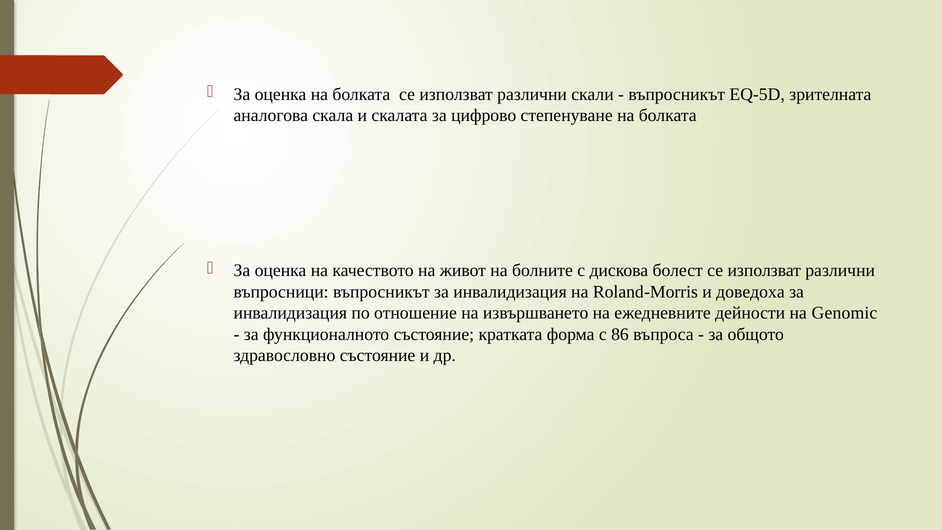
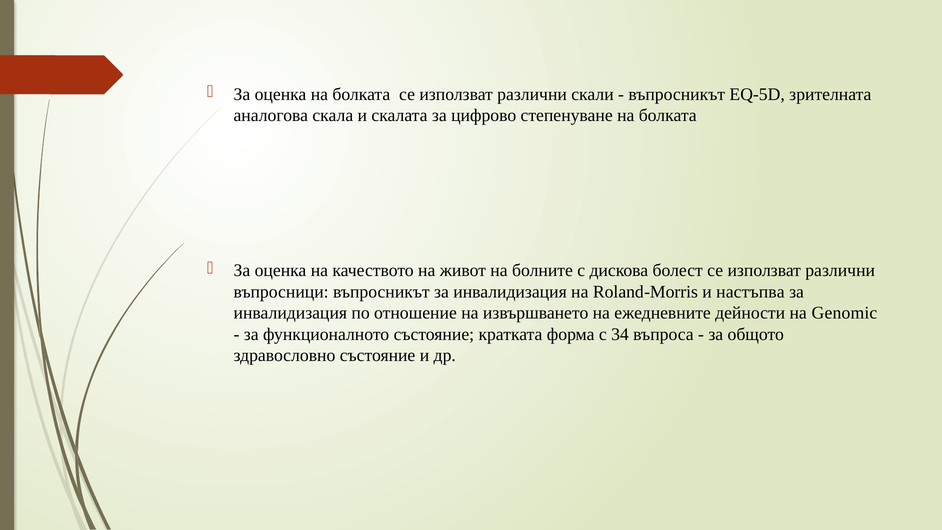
доведоха: доведоха -> настъпва
86: 86 -> 34
